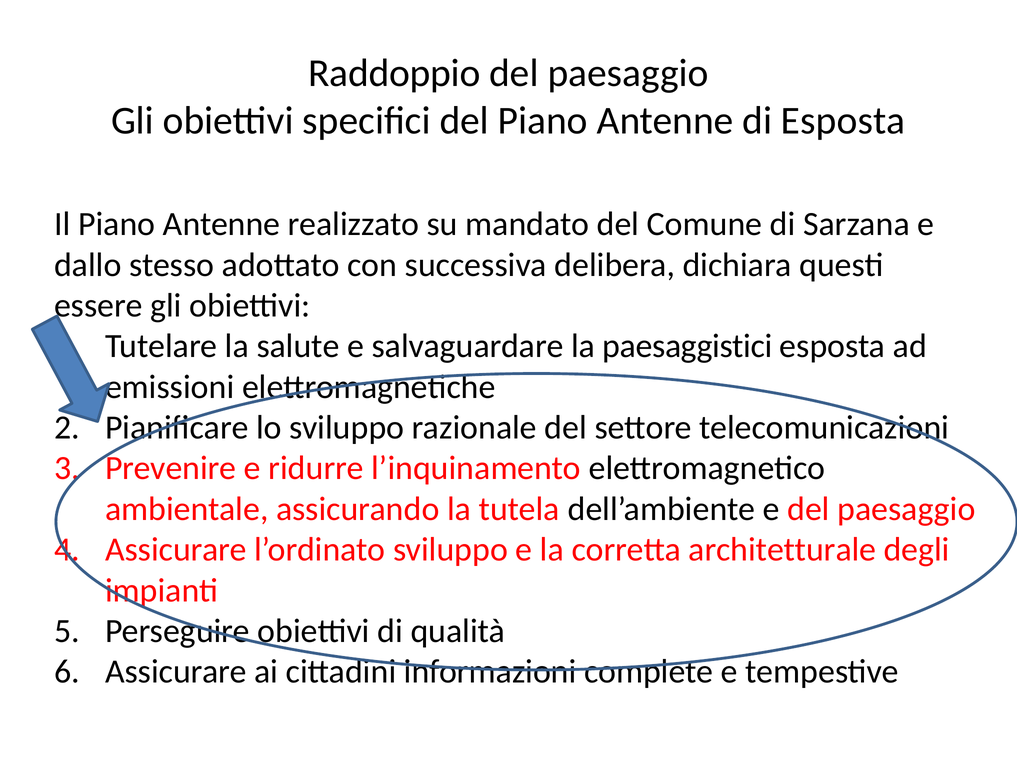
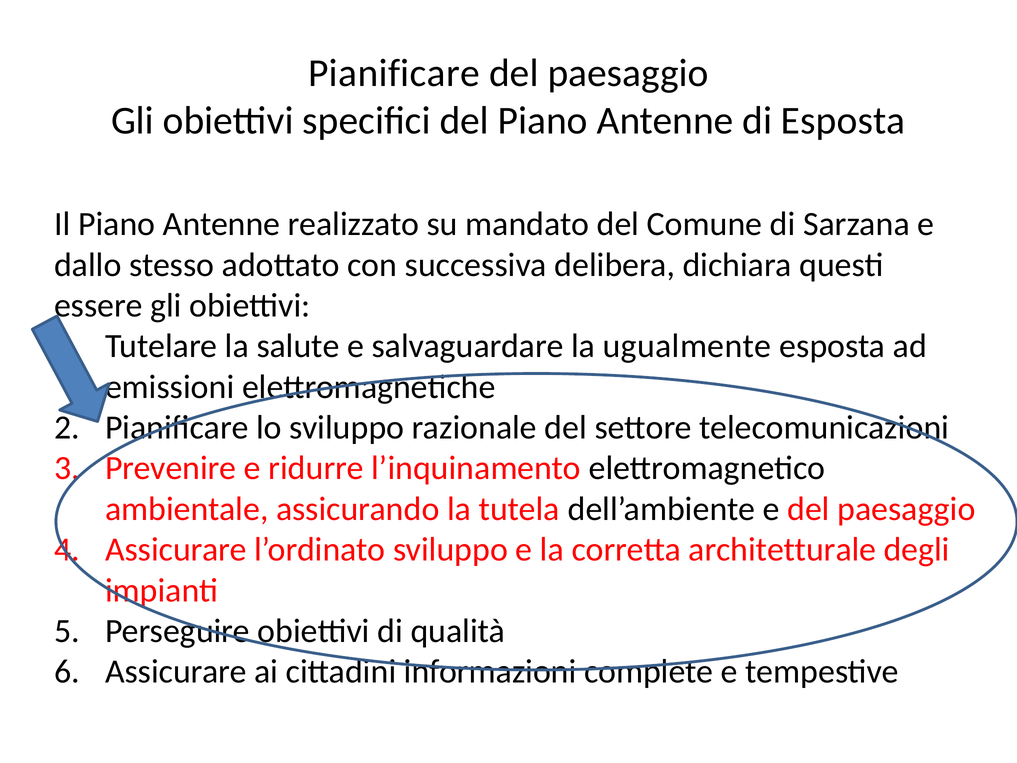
Raddoppio at (394, 73): Raddoppio -> Pianificare
paesaggistici: paesaggistici -> ugualmente
